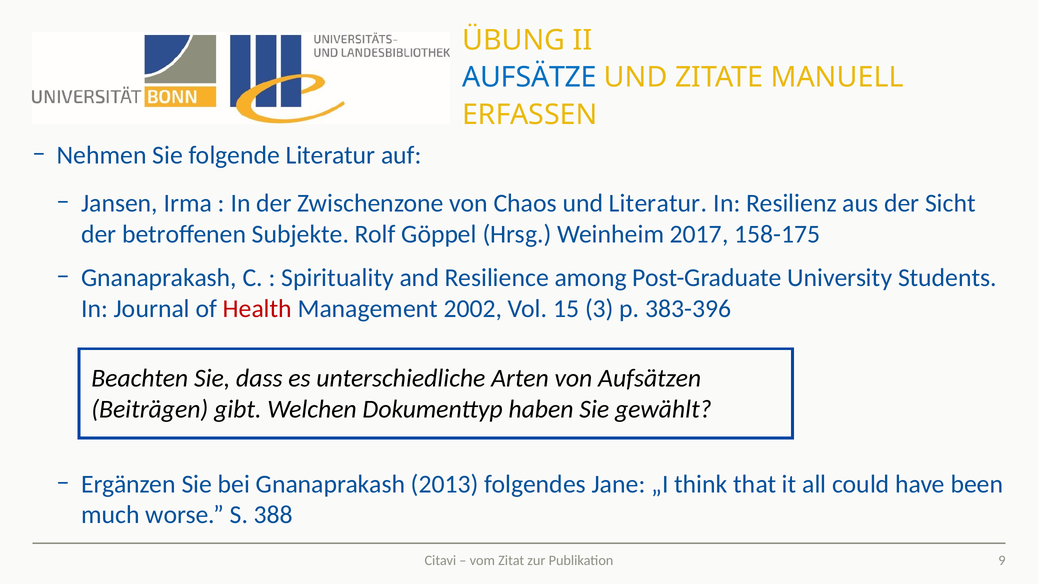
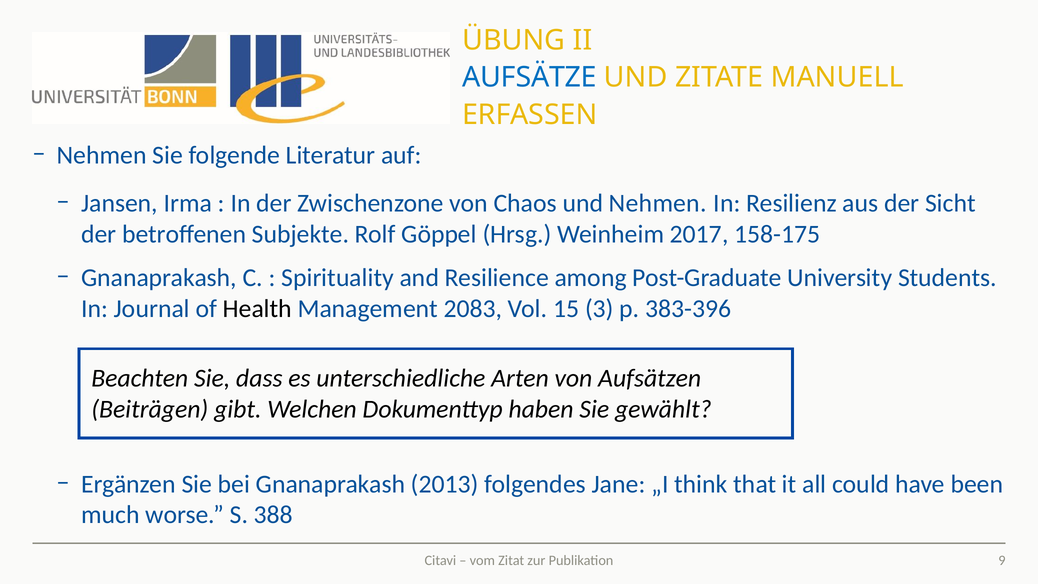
und Literatur: Literatur -> Nehmen
Health colour: red -> black
2002: 2002 -> 2083
